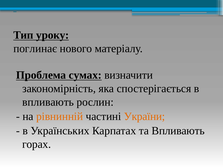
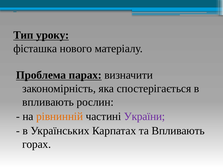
поглинає: поглинає -> фісташка
сумах: сумах -> парах
України colour: orange -> purple
